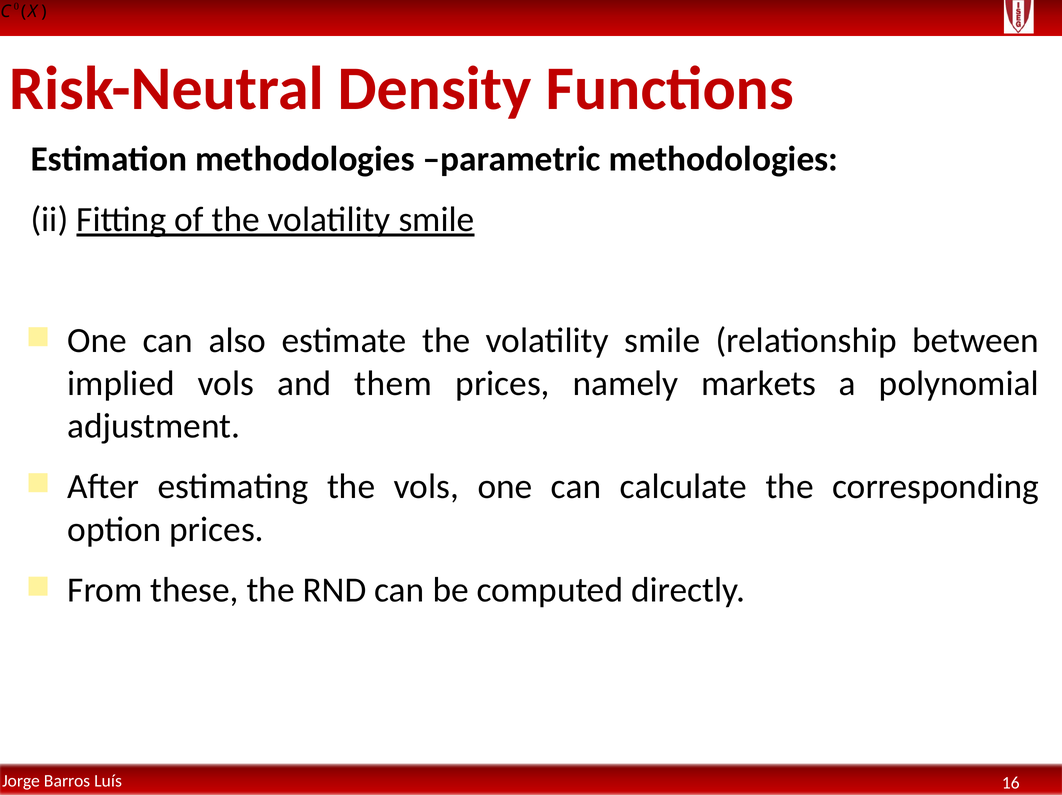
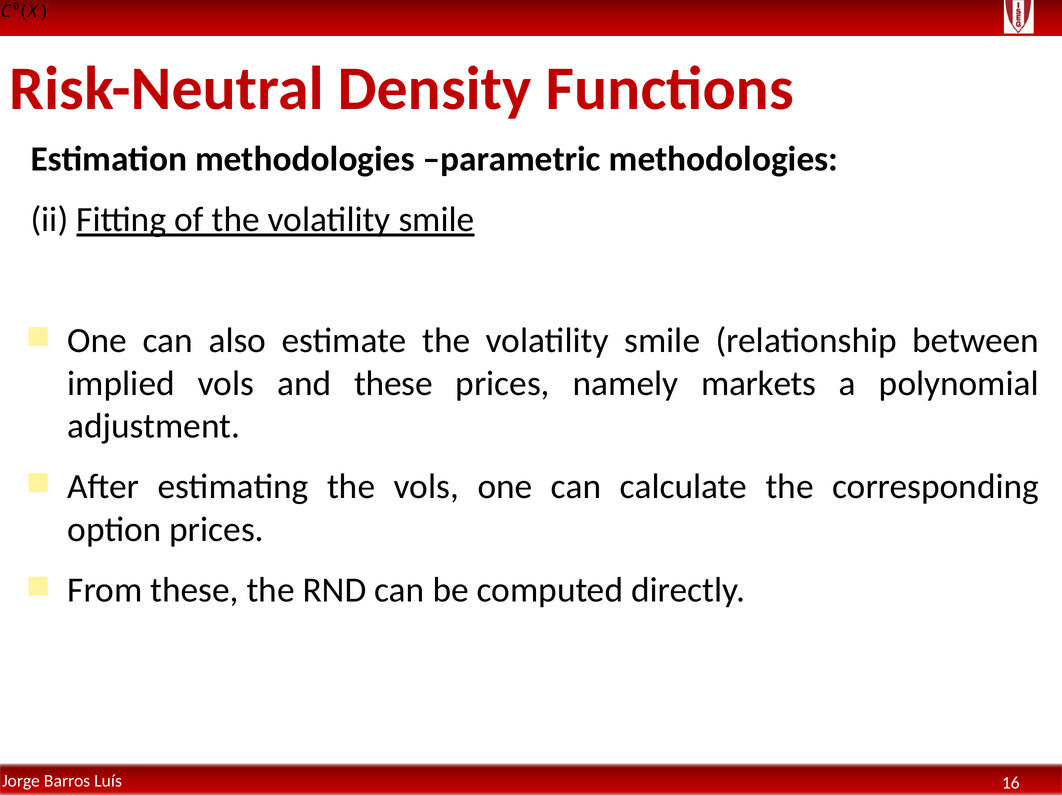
and them: them -> these
